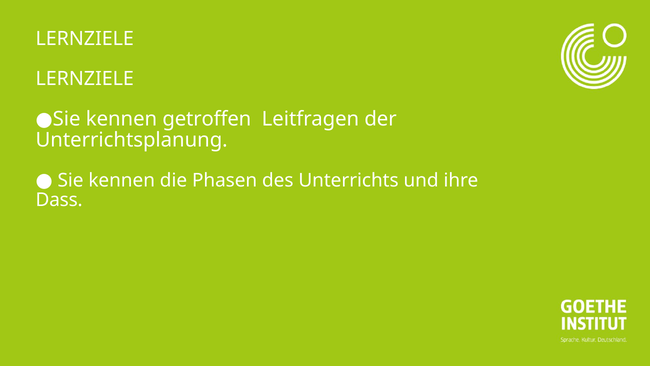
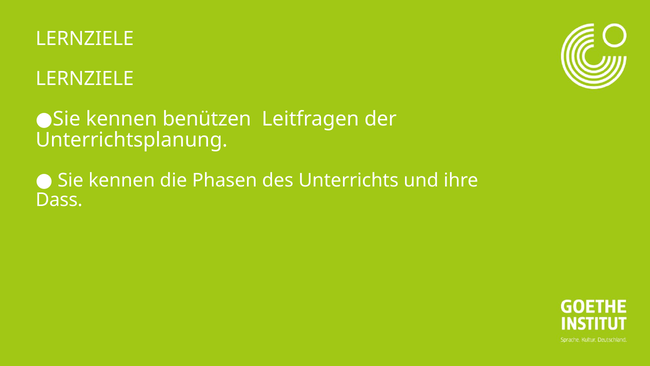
getroffen: getroffen -> benützen
